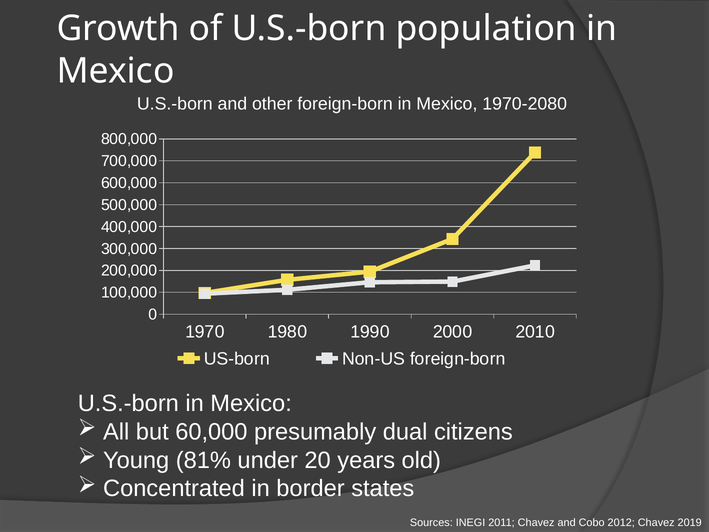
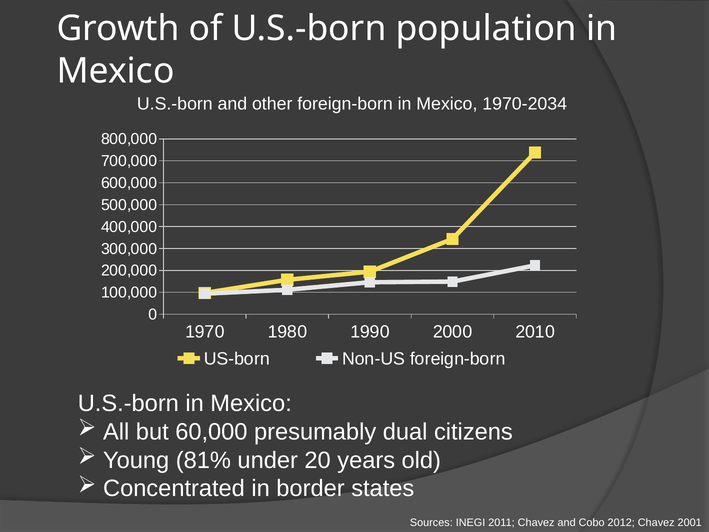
1970-2080: 1970-2080 -> 1970-2034
2019: 2019 -> 2001
